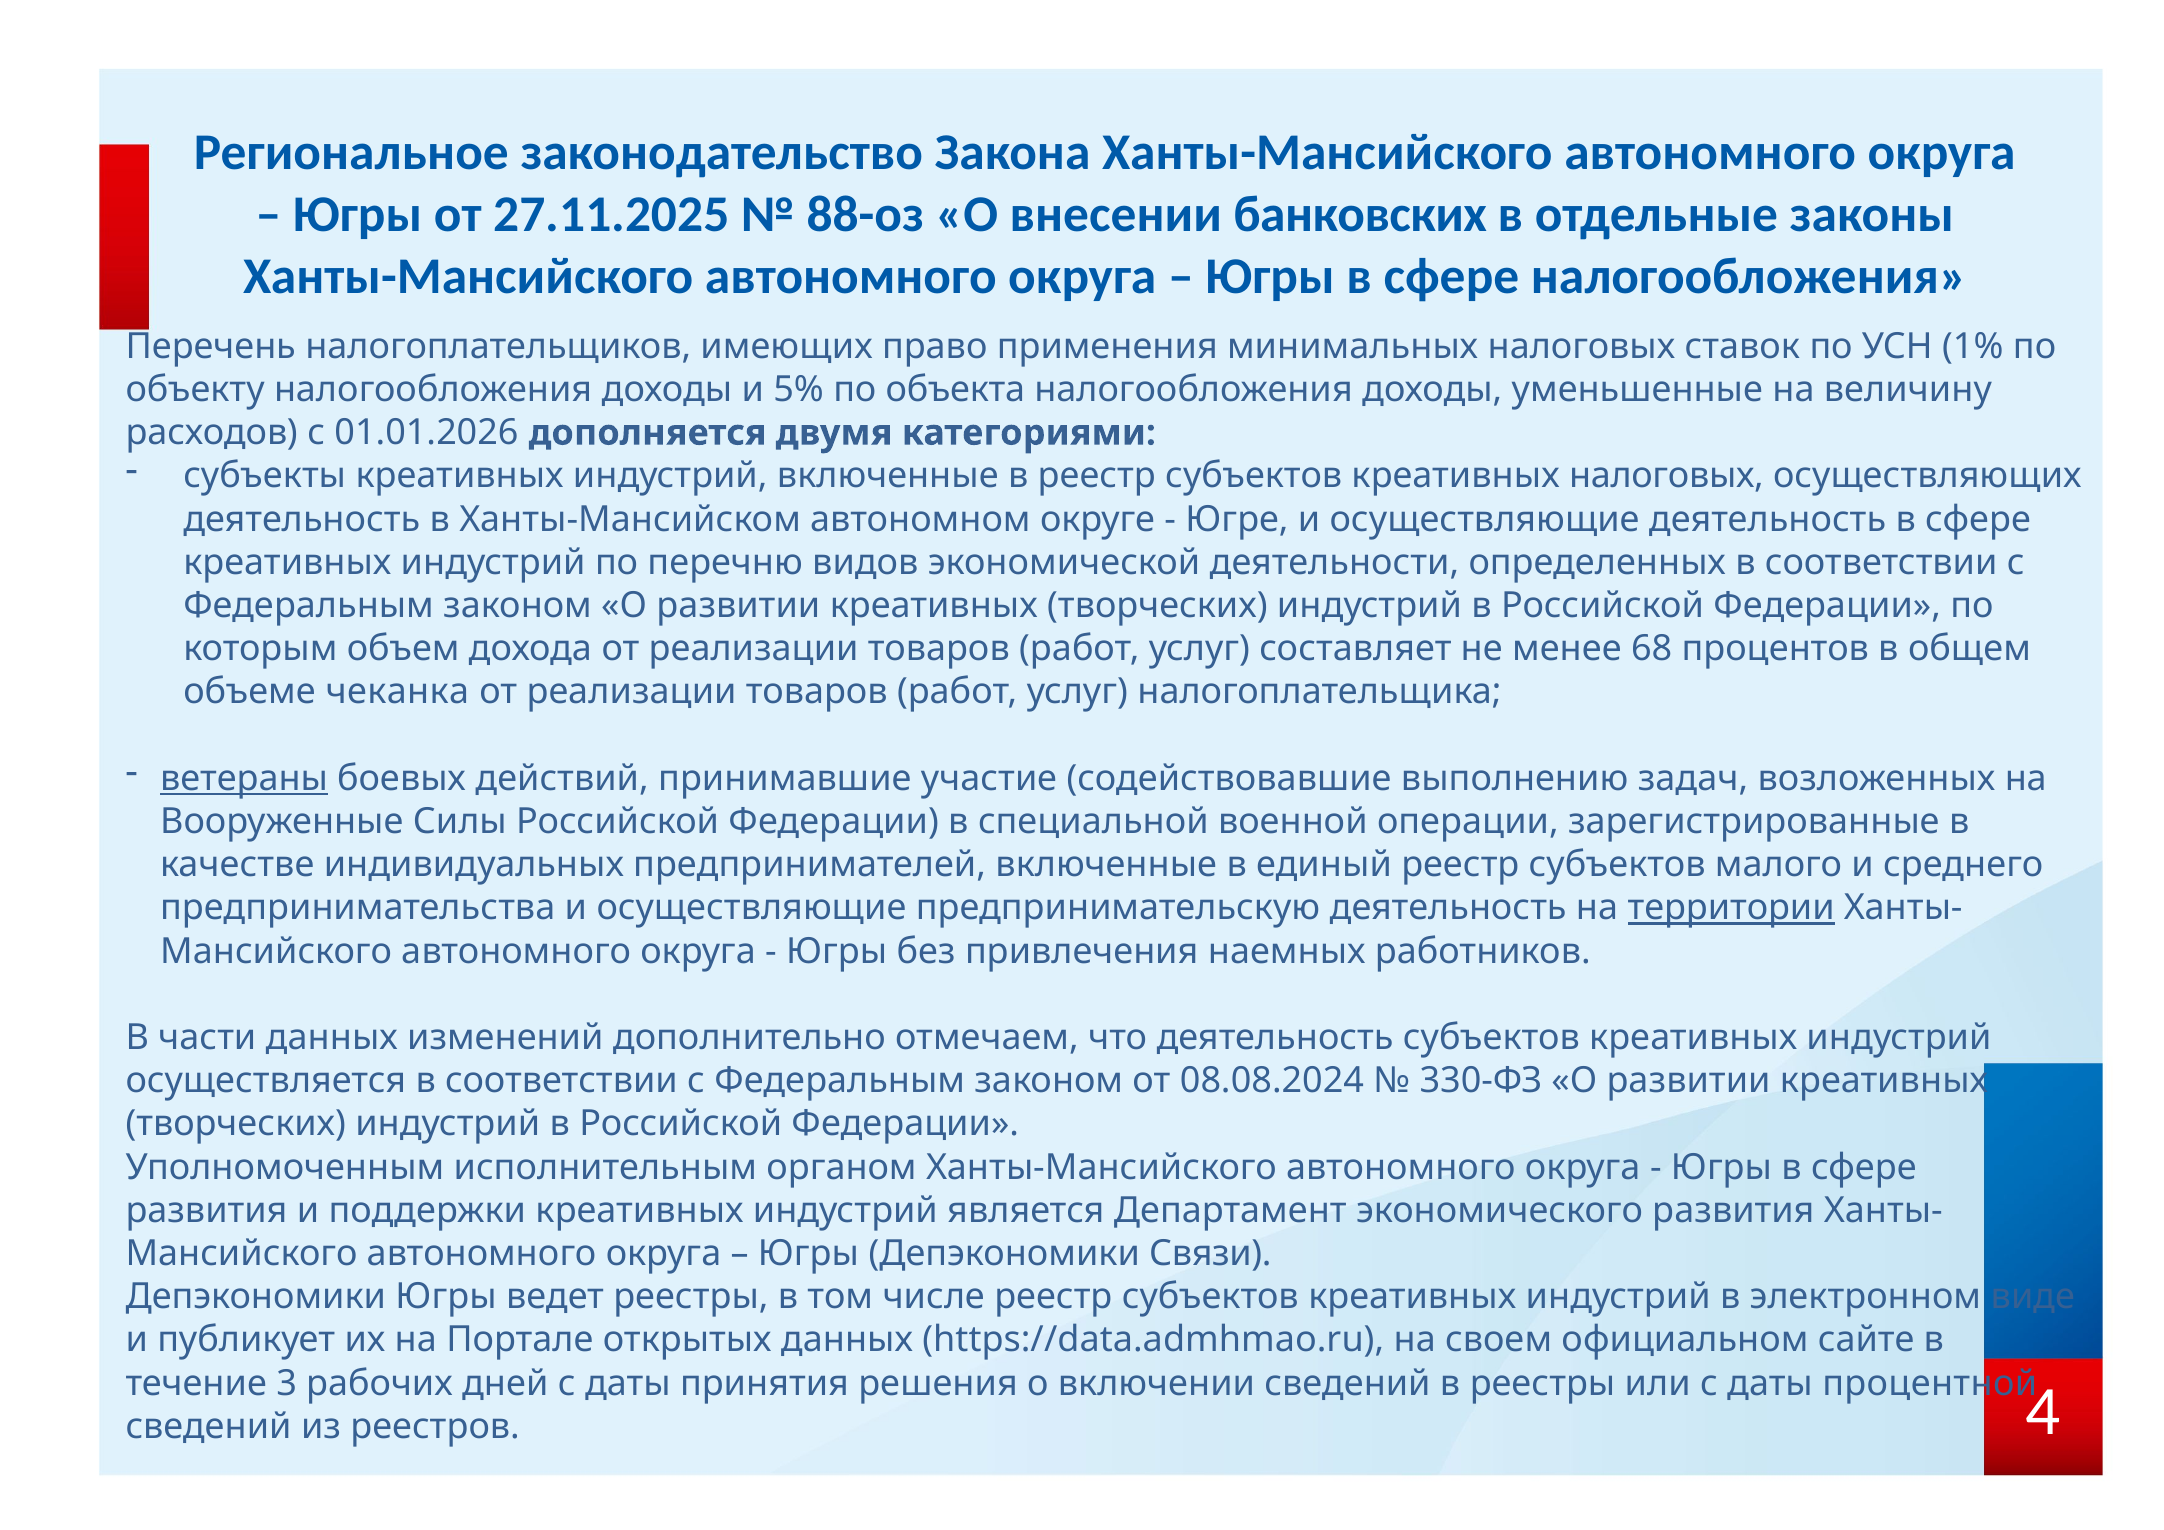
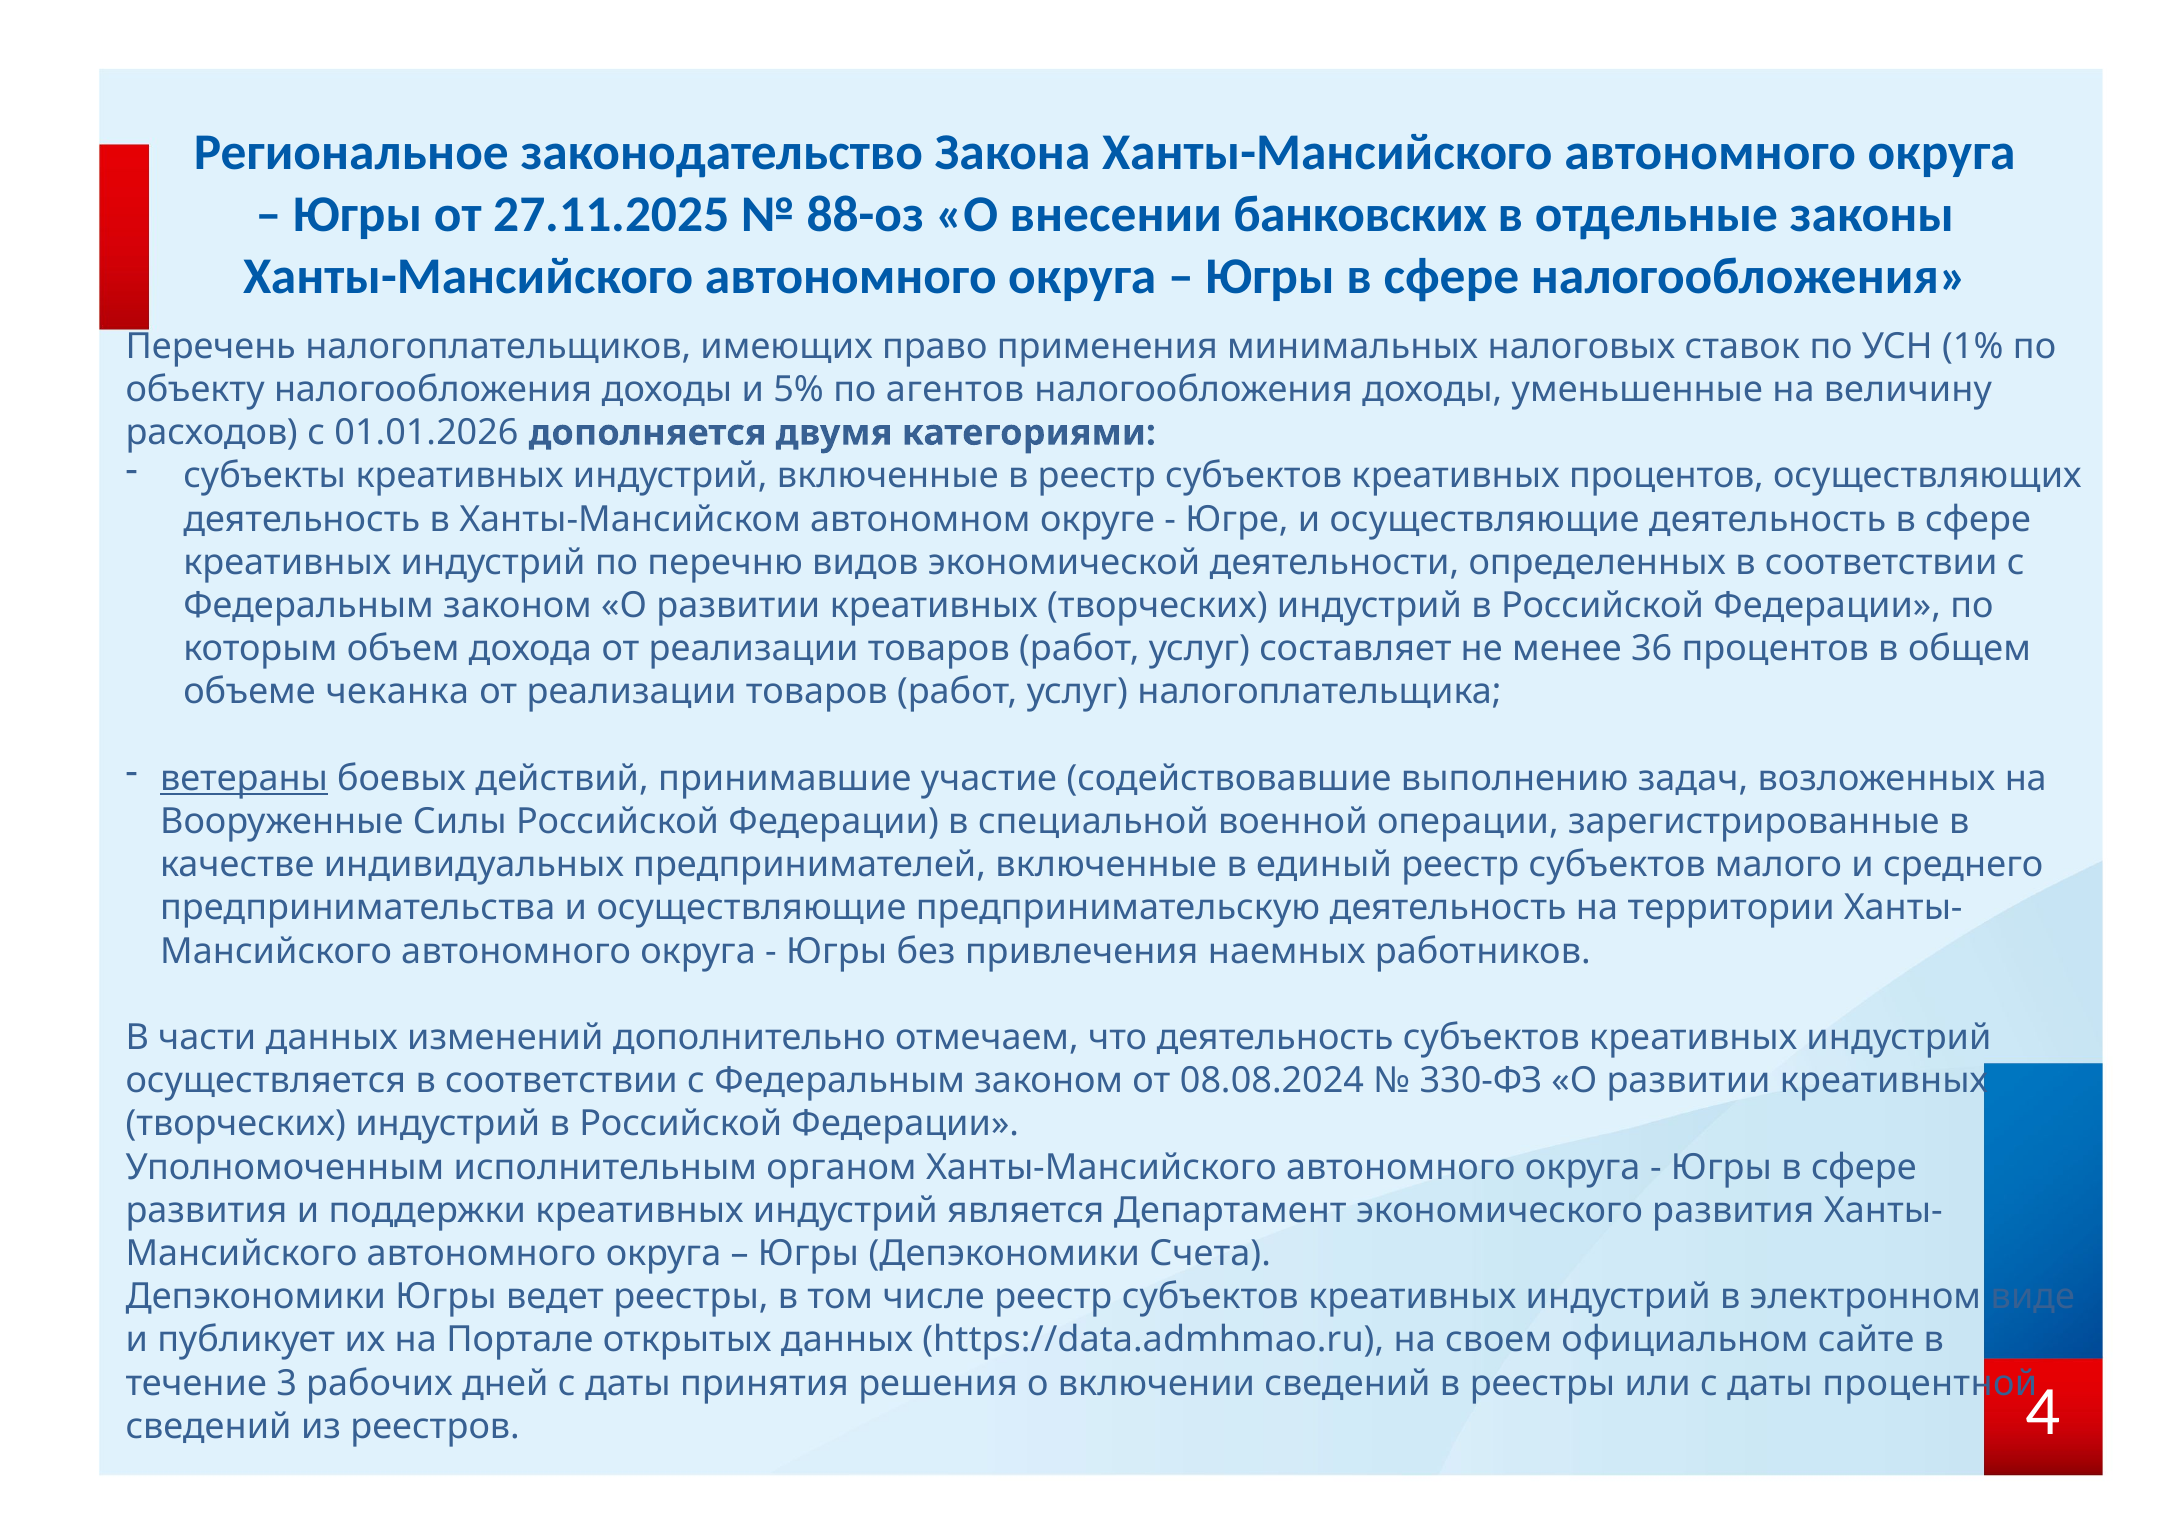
объекта: объекта -> агентов
креативных налоговых: налоговых -> процентов
68: 68 -> 36
территории underline: present -> none
Связи: Связи -> Счета
